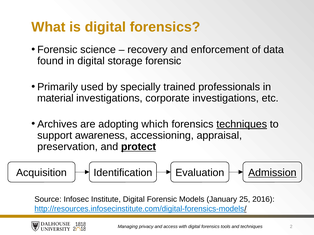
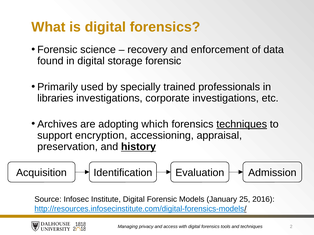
material: material -> libraries
awareness: awareness -> encryption
protect: protect -> history
Admission underline: present -> none
